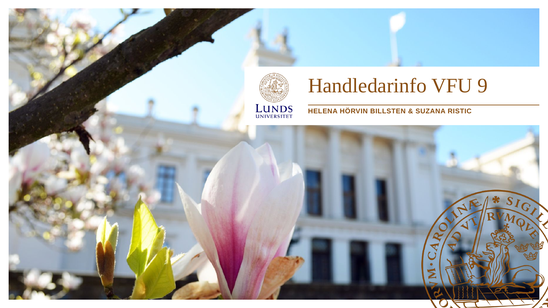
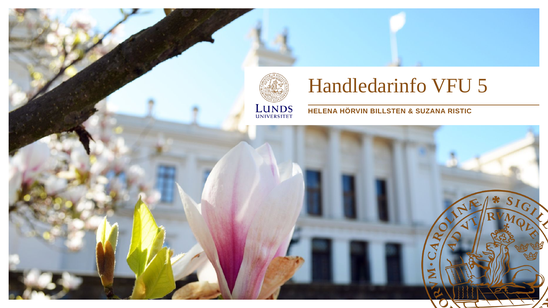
9: 9 -> 5
